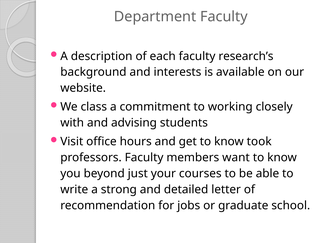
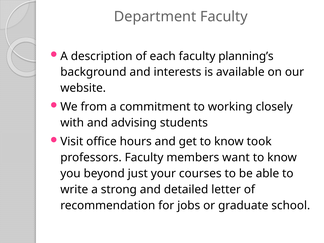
research’s: research’s -> planning’s
class: class -> from
